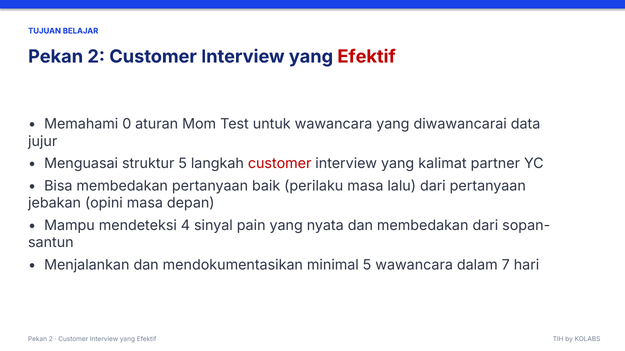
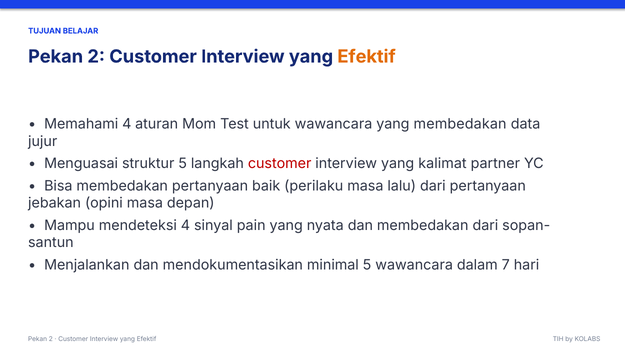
Efektif at (367, 57) colour: red -> orange
Memahami 0: 0 -> 4
yang diwawancarai: diwawancarai -> membedakan
